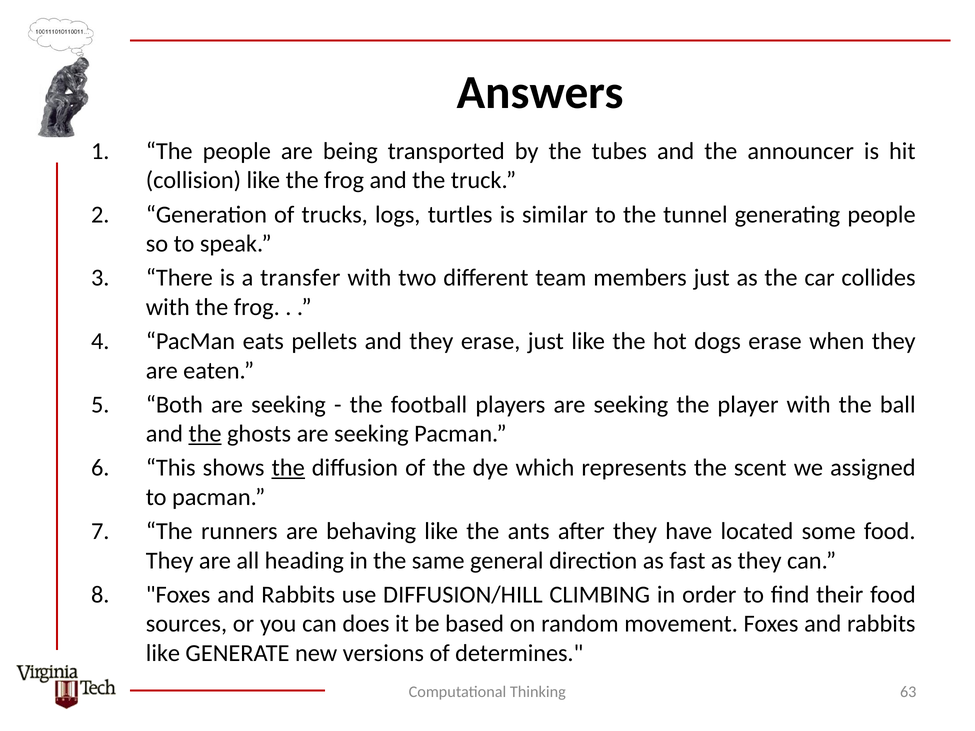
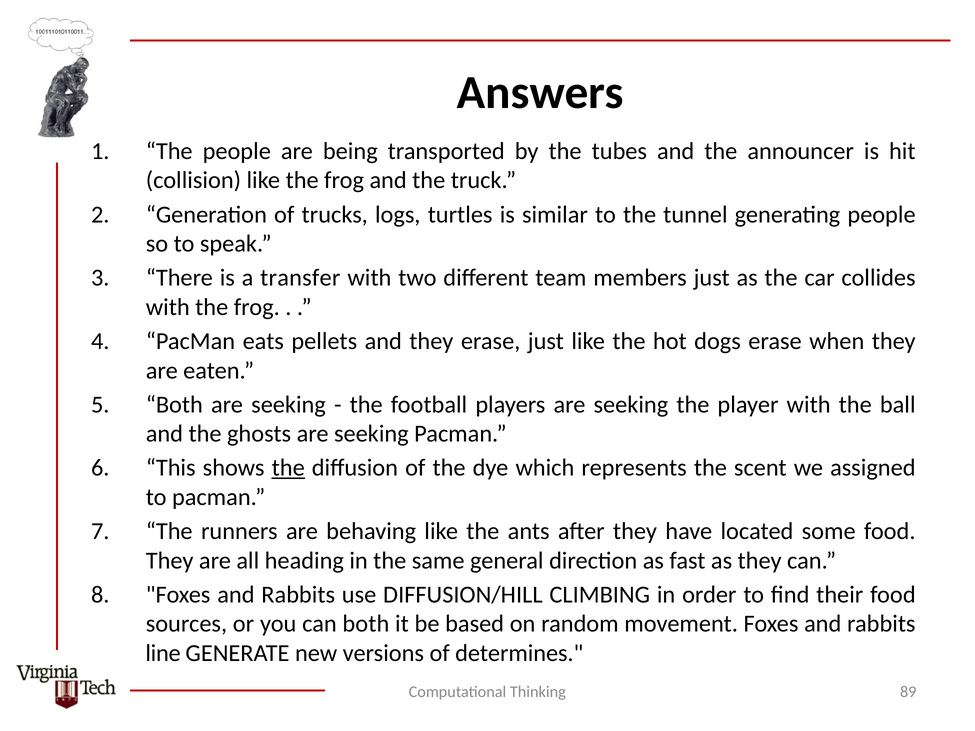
the at (205, 434) underline: present -> none
can does: does -> both
like at (163, 653): like -> line
63: 63 -> 89
